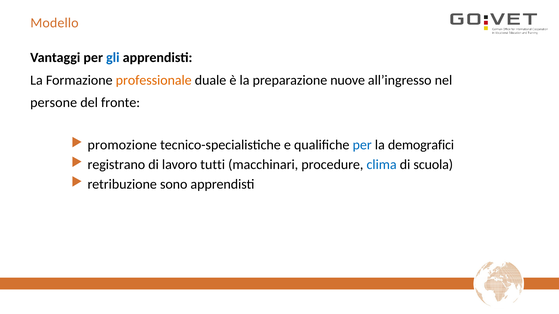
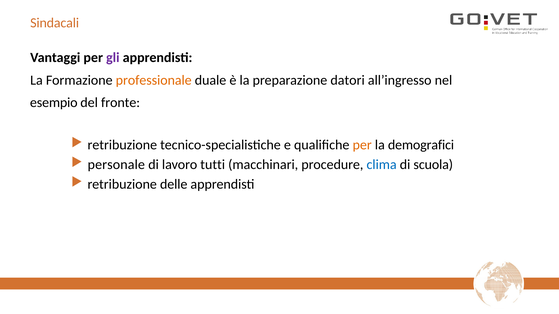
Modello: Modello -> Sindacali
gli colour: blue -> purple
nuove: nuove -> datori
persone: persone -> esempio
promozione at (122, 145): promozione -> retribuzione
per at (362, 145) colour: blue -> orange
registrano: registrano -> personale
sono: sono -> delle
